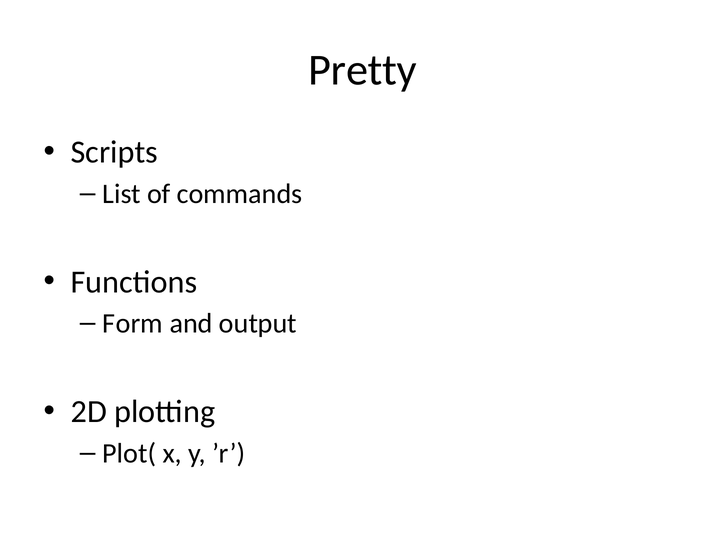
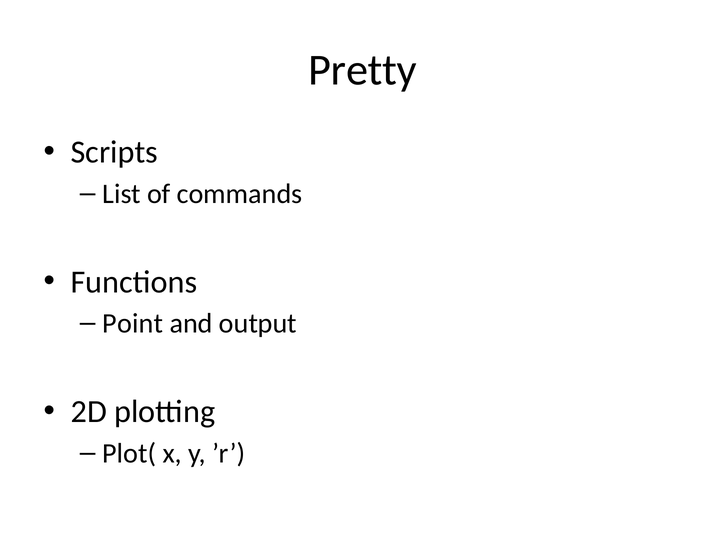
Form: Form -> Point
